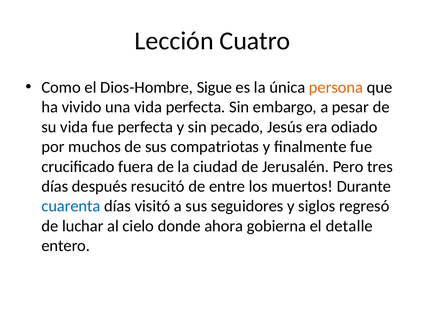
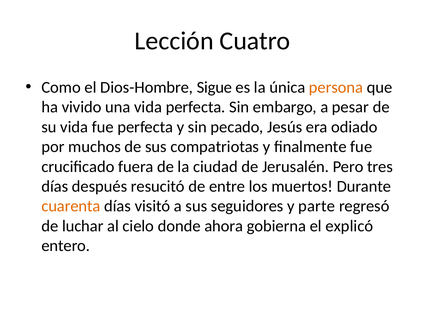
cuarenta colour: blue -> orange
siglos: siglos -> parte
detalle: detalle -> explicó
